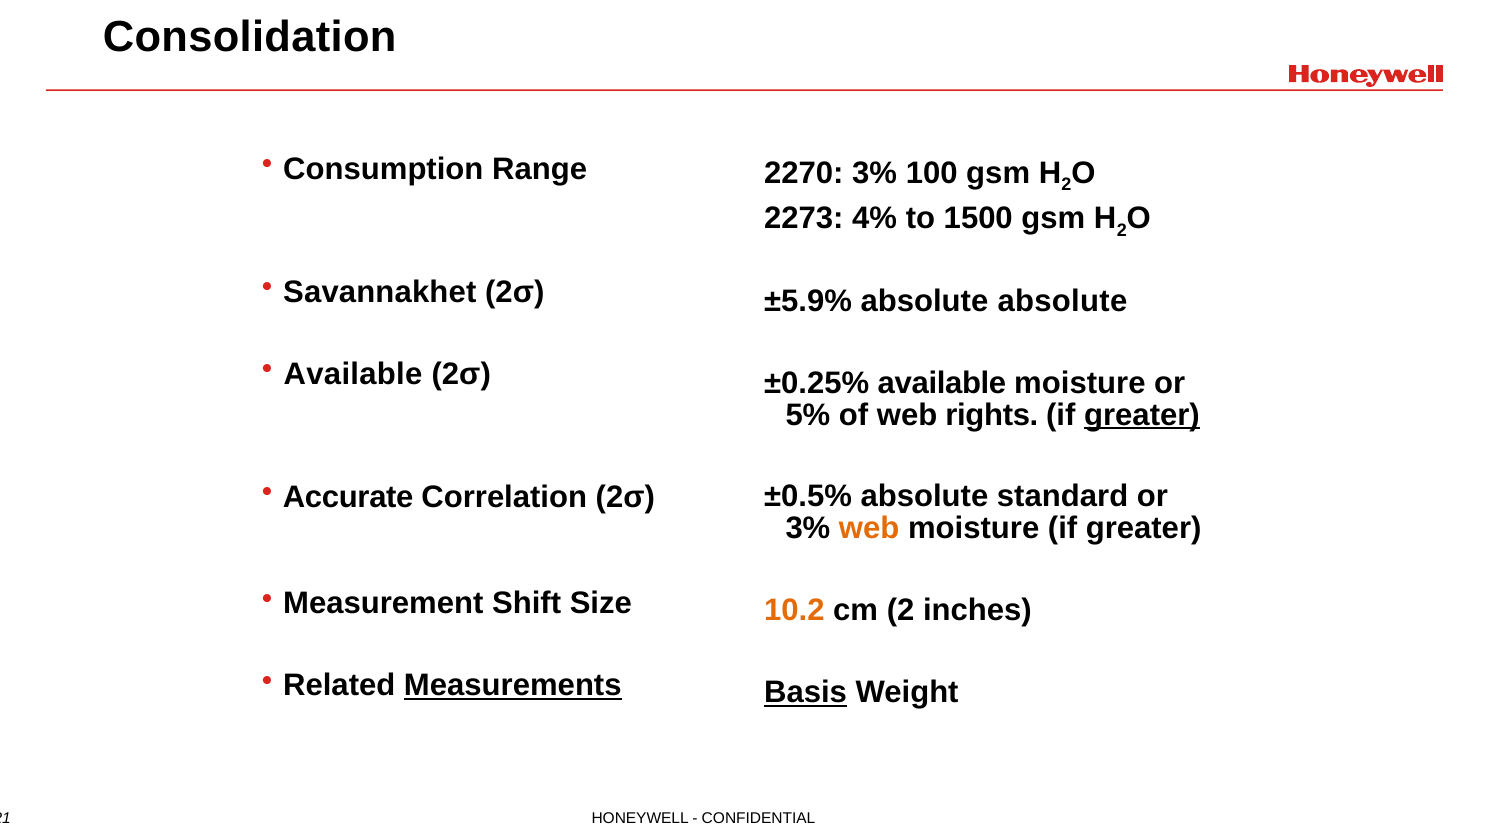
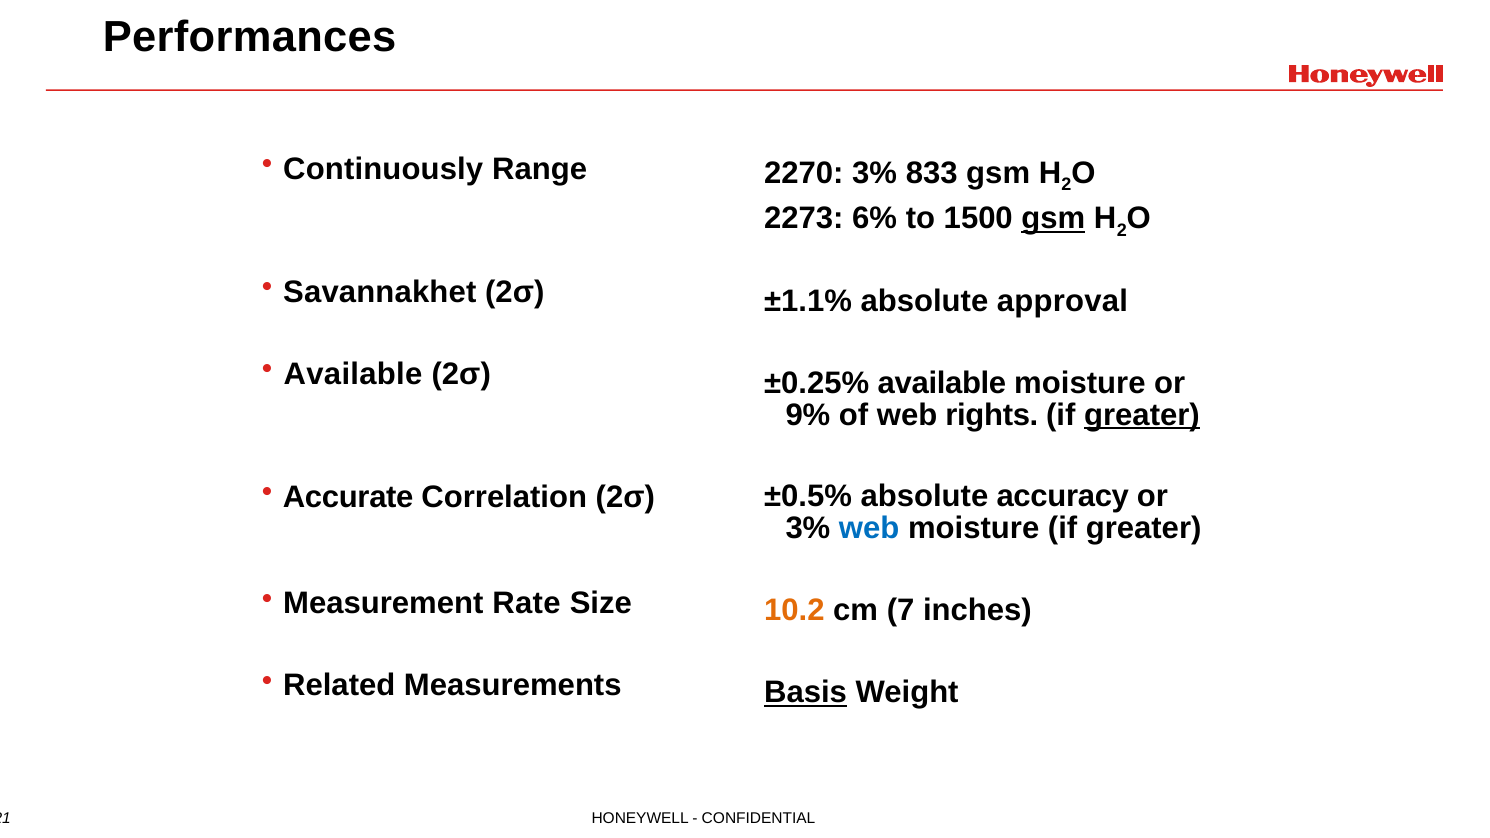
Consolidation: Consolidation -> Performances
Consumption: Consumption -> Continuously
100: 100 -> 833
4%: 4% -> 6%
gsm at (1053, 218) underline: none -> present
±5.9%: ±5.9% -> ±1.1%
absolute absolute: absolute -> approval
5%: 5% -> 9%
standard: standard -> accuracy
web at (869, 528) colour: orange -> blue
Shift: Shift -> Rate
cm 2: 2 -> 7
Measurements underline: present -> none
